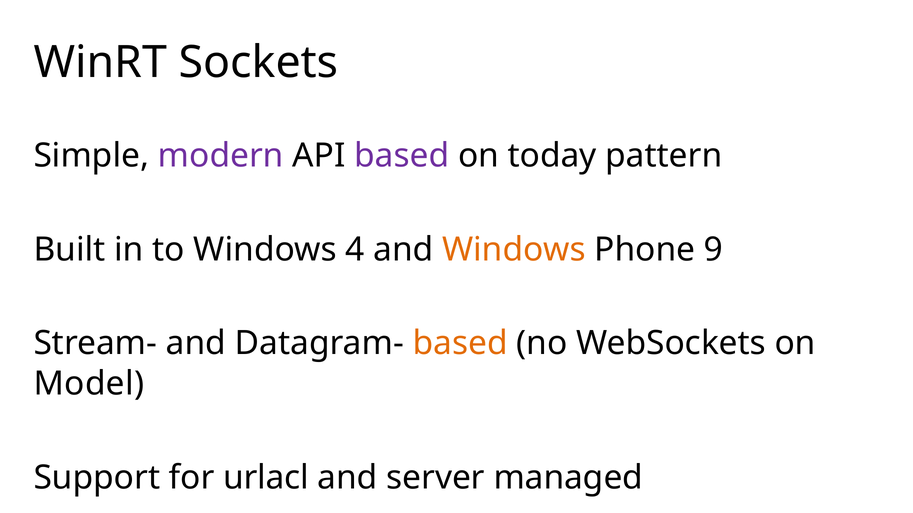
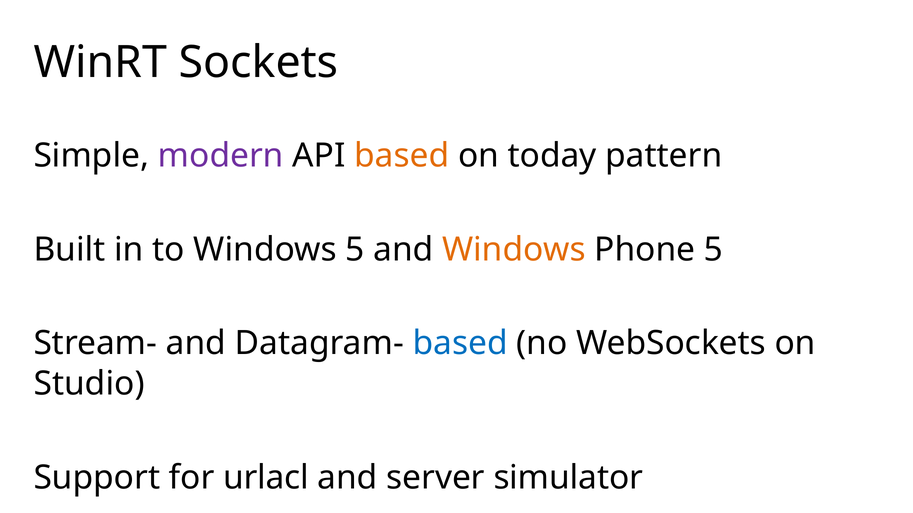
based at (402, 156) colour: purple -> orange
Windows 4: 4 -> 5
Phone 9: 9 -> 5
based at (460, 344) colour: orange -> blue
Model: Model -> Studio
managed: managed -> simulator
